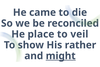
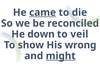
came underline: none -> present
place: place -> down
rather: rather -> wrong
